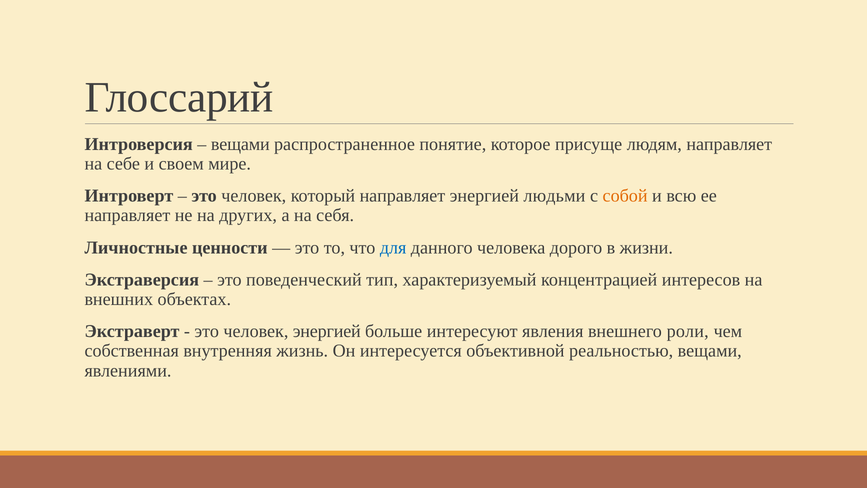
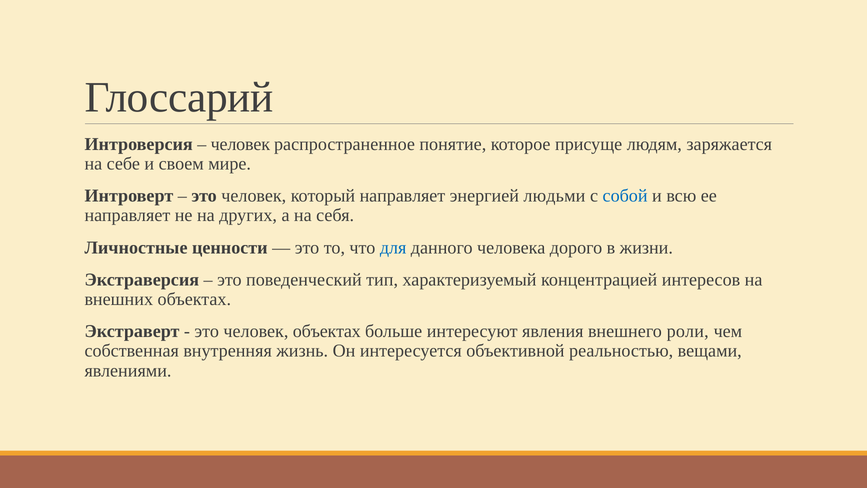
вещами at (240, 144): вещами -> человек
людям направляет: направляет -> заряжается
собой colour: orange -> blue
человек энергией: энергией -> объектах
